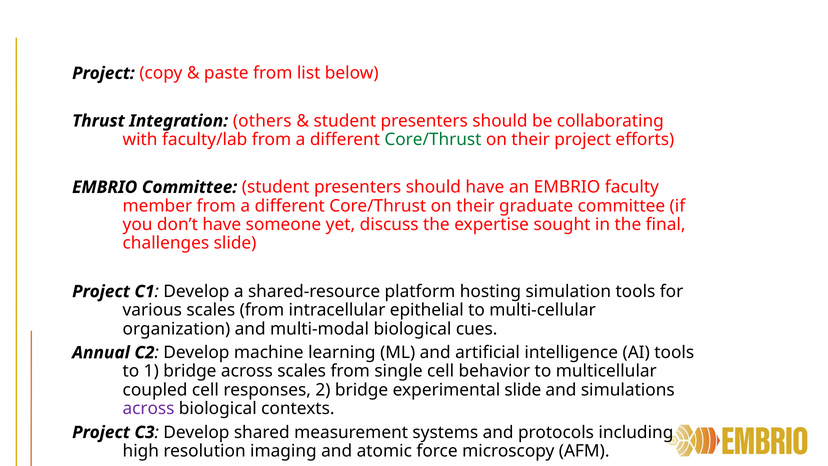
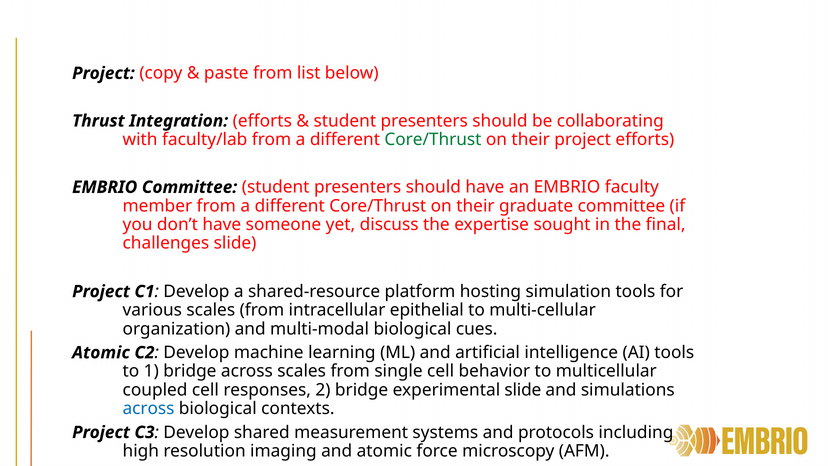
Integration others: others -> efforts
Annual at (101, 352): Annual -> Atomic
across at (149, 408) colour: purple -> blue
